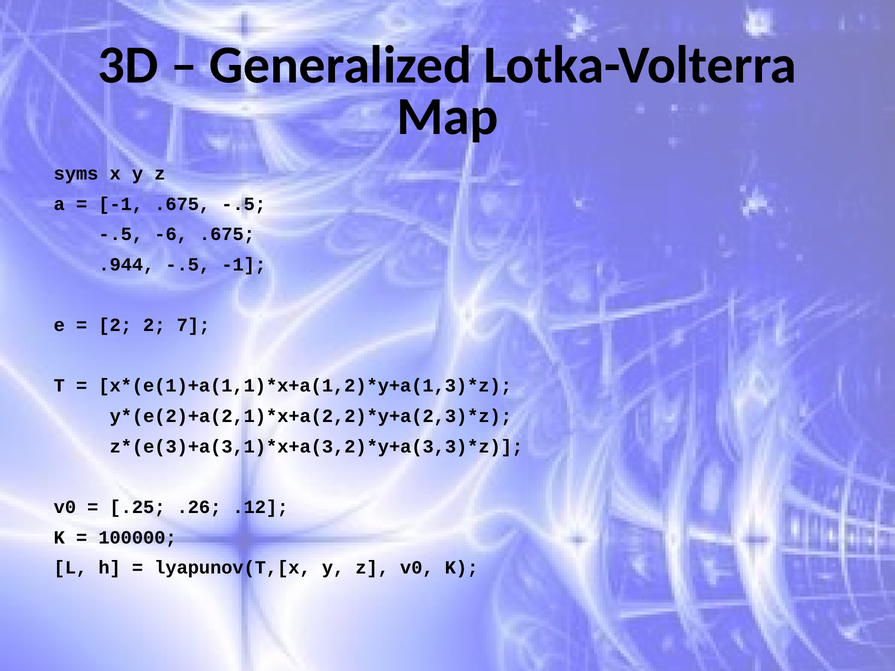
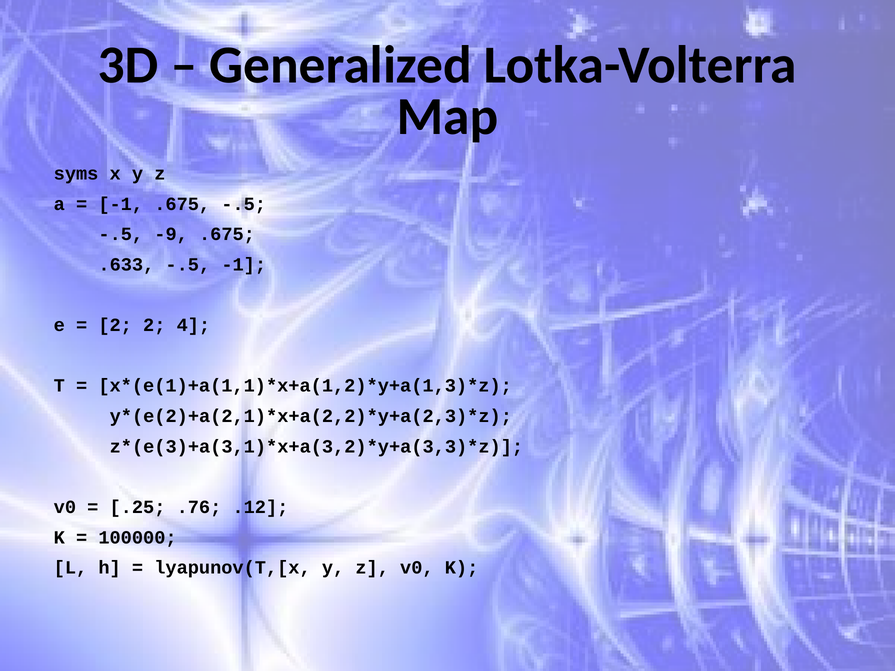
-6: -6 -> -9
.944: .944 -> .633
7: 7 -> 4
.26: .26 -> .76
